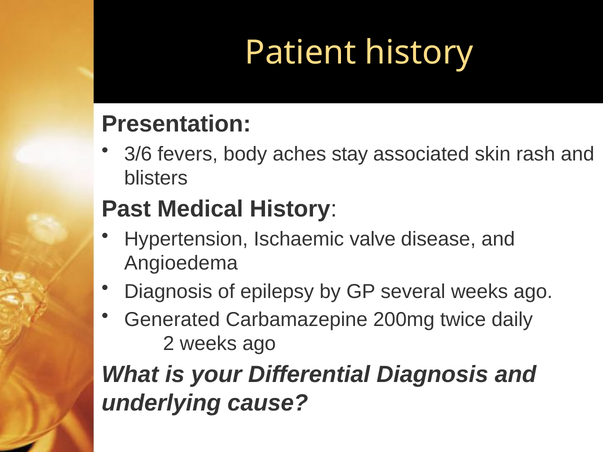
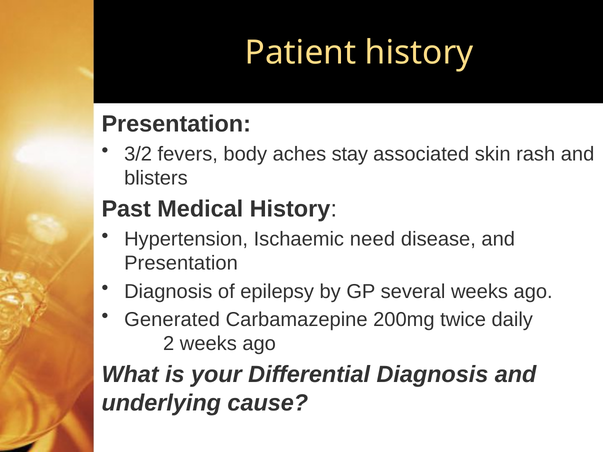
3/6: 3/6 -> 3/2
valve: valve -> need
Angioedema at (181, 263): Angioedema -> Presentation
